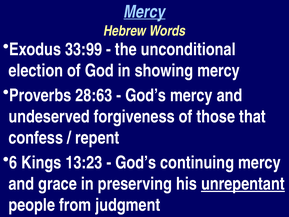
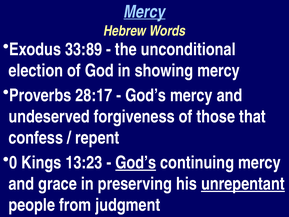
33:99: 33:99 -> 33:89
28:63: 28:63 -> 28:17
6: 6 -> 0
God’s at (136, 162) underline: none -> present
